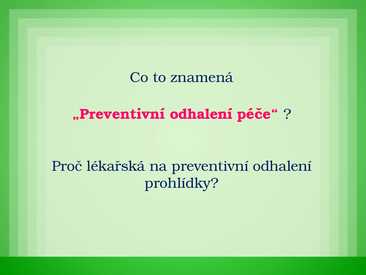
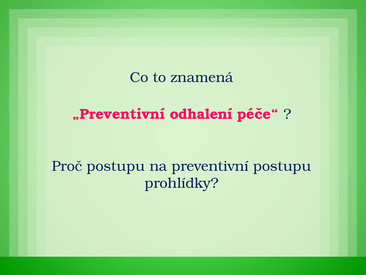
Proč lékařská: lékařská -> postupu
preventivní odhalení: odhalení -> postupu
